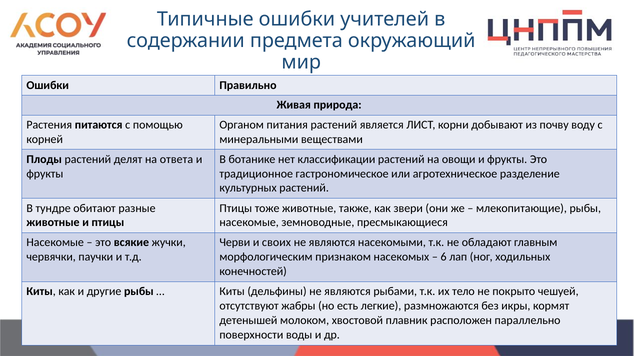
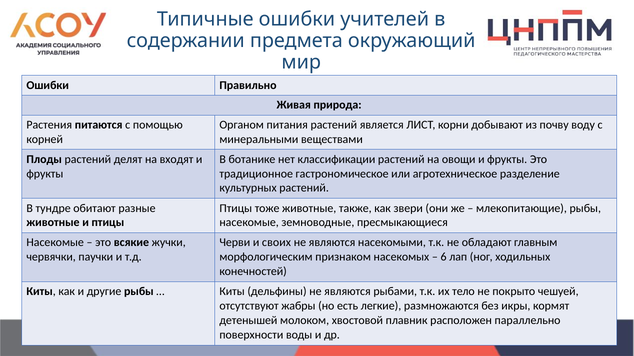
ответа: ответа -> входят
